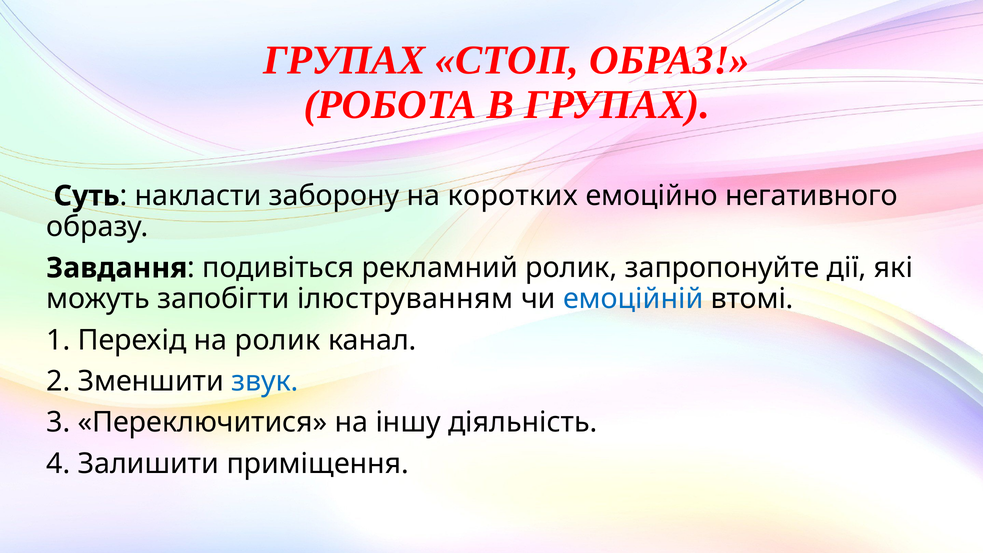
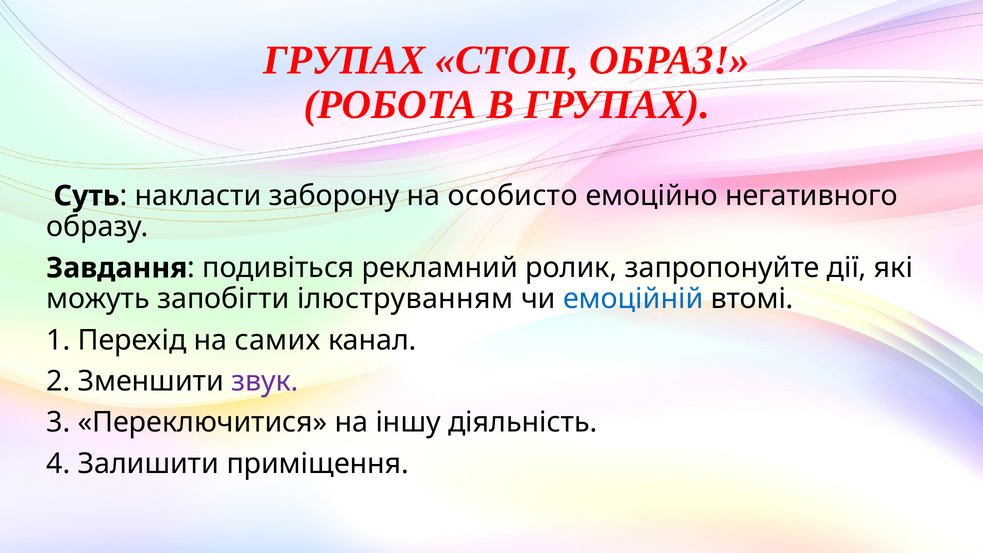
коротких: коротких -> особисто
на ролик: ролик -> самих
звук colour: blue -> purple
